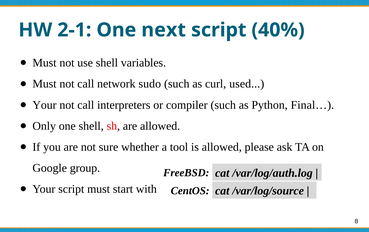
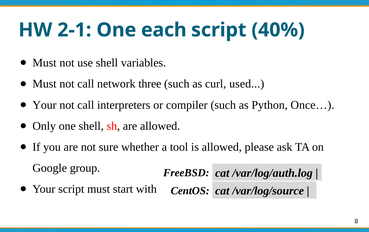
next: next -> each
sudo: sudo -> three
Final…: Final… -> Once…
